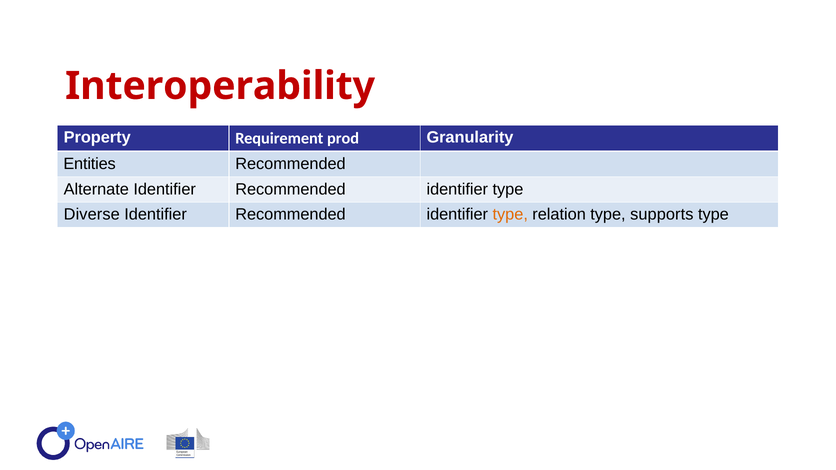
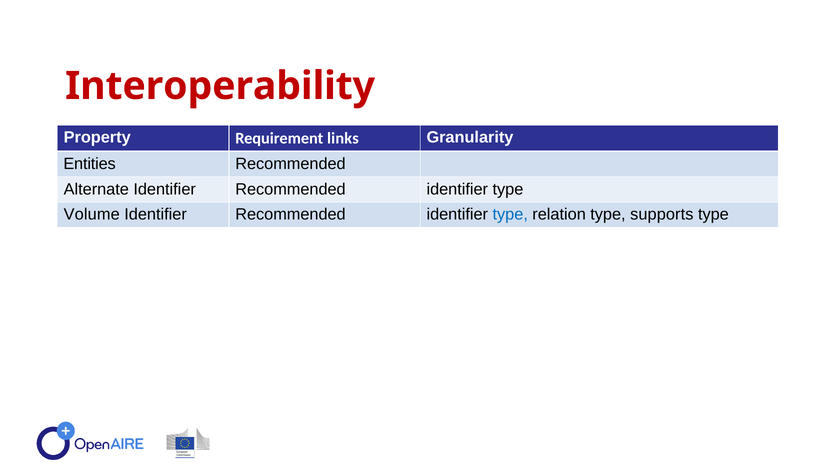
prod: prod -> links
Diverse: Diverse -> Volume
type at (510, 215) colour: orange -> blue
